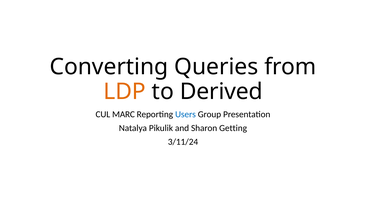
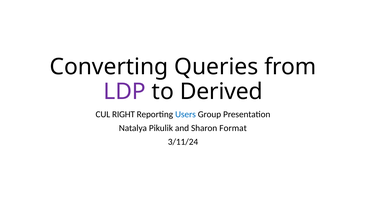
LDP colour: orange -> purple
MARC: MARC -> RIGHT
Getting: Getting -> Format
